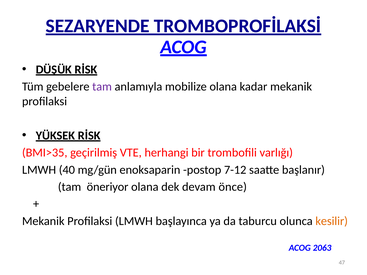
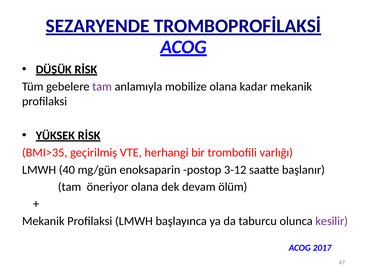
7-12: 7-12 -> 3-12
önce: önce -> ölüm
kesilir colour: orange -> purple
2063: 2063 -> 2017
